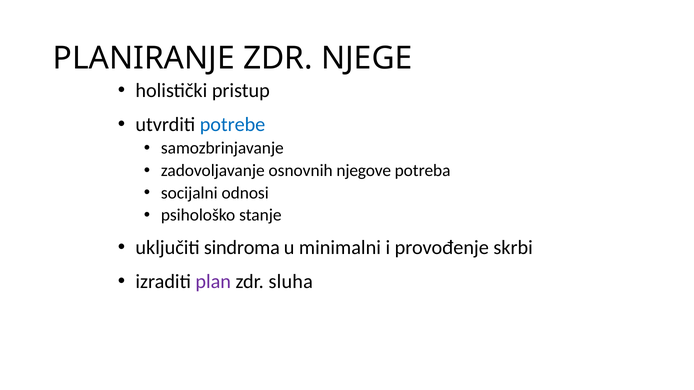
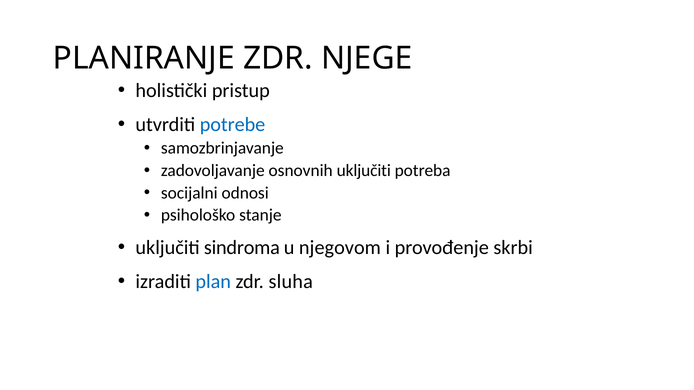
osnovnih njegove: njegove -> uključiti
minimalni: minimalni -> njegovom
plan colour: purple -> blue
